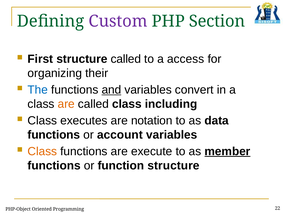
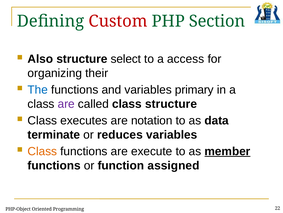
Custom colour: purple -> red
First: First -> Also
structure called: called -> select
and underline: present -> none
convert: convert -> primary
are at (66, 104) colour: orange -> purple
class including: including -> structure
functions at (54, 134): functions -> terminate
account: account -> reduces
function structure: structure -> assigned
